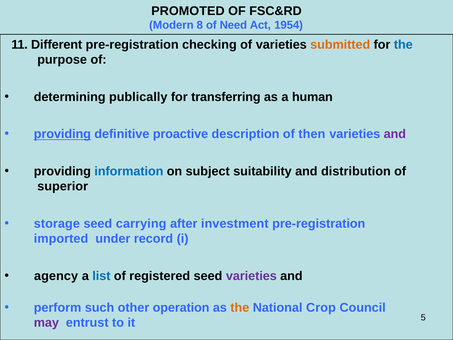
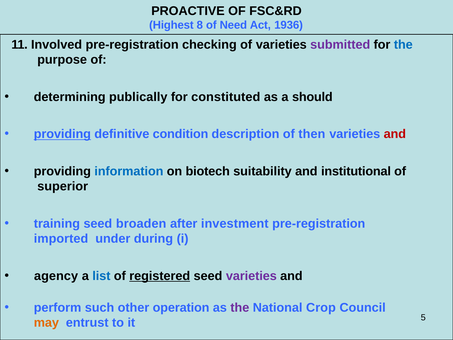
PROMOTED: PROMOTED -> PROACTIVE
Modern: Modern -> Highest
1954: 1954 -> 1936
Different: Different -> Involved
submitted colour: orange -> purple
transferring: transferring -> constituted
human: human -> should
proactive: proactive -> condition
and at (395, 134) colour: purple -> red
subject: subject -> biotech
distribution: distribution -> institutional
storage: storage -> training
carrying: carrying -> broaden
record: record -> during
registered underline: none -> present
the at (240, 307) colour: orange -> purple
may colour: purple -> orange
